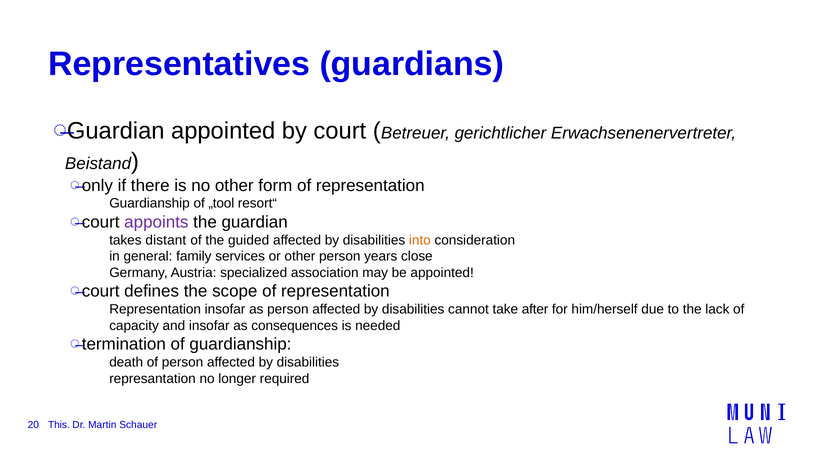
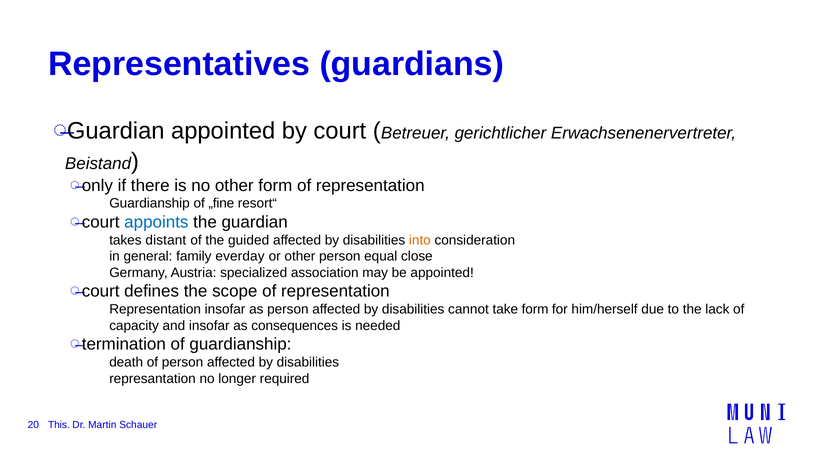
„tool: „tool -> „fine
appoints colour: purple -> blue
services: services -> everday
years: years -> equal
take after: after -> form
